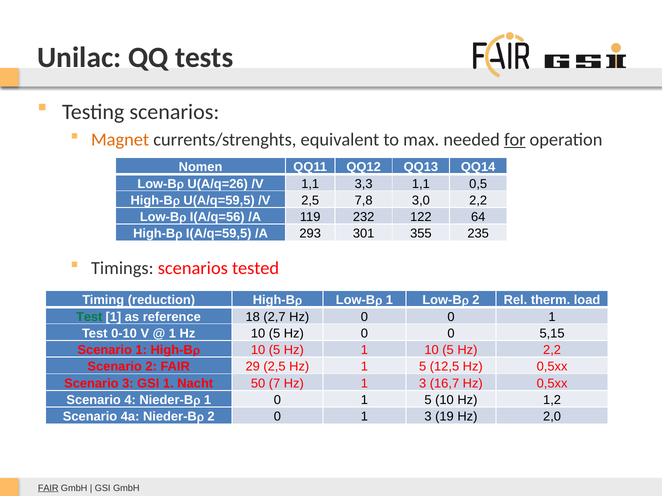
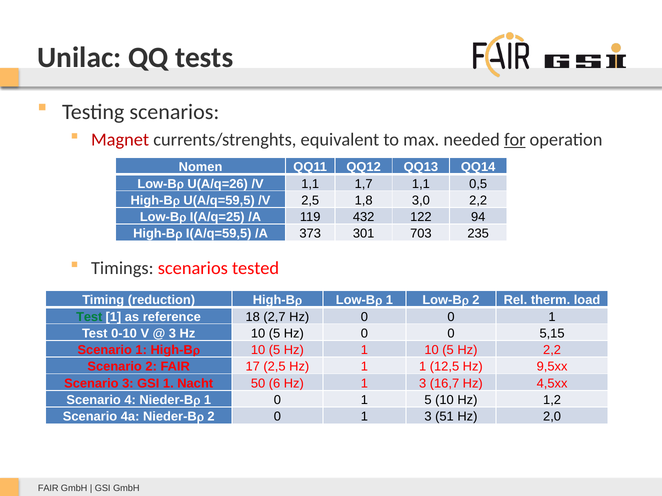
Magnet colour: orange -> red
3,3: 3,3 -> 1,7
7,8: 7,8 -> 1,8
I(A/q=56: I(A/q=56 -> I(A/q=25
232: 232 -> 432
64: 64 -> 94
293: 293 -> 373
355: 355 -> 703
1 at (172, 334): 1 -> 3
29: 29 -> 17
Hz 1 5: 5 -> 1
12,5 Hz 0,5xx: 0,5xx -> 9,5xx
7: 7 -> 6
16,7 Hz 0,5xx: 0,5xx -> 4,5xx
19: 19 -> 51
FAIR at (48, 489) underline: present -> none
